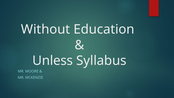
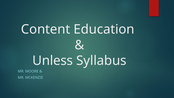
Without: Without -> Content
